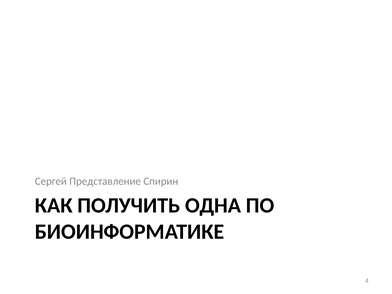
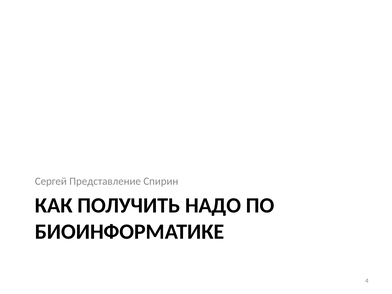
ОДНА: ОДНА -> НАДО
